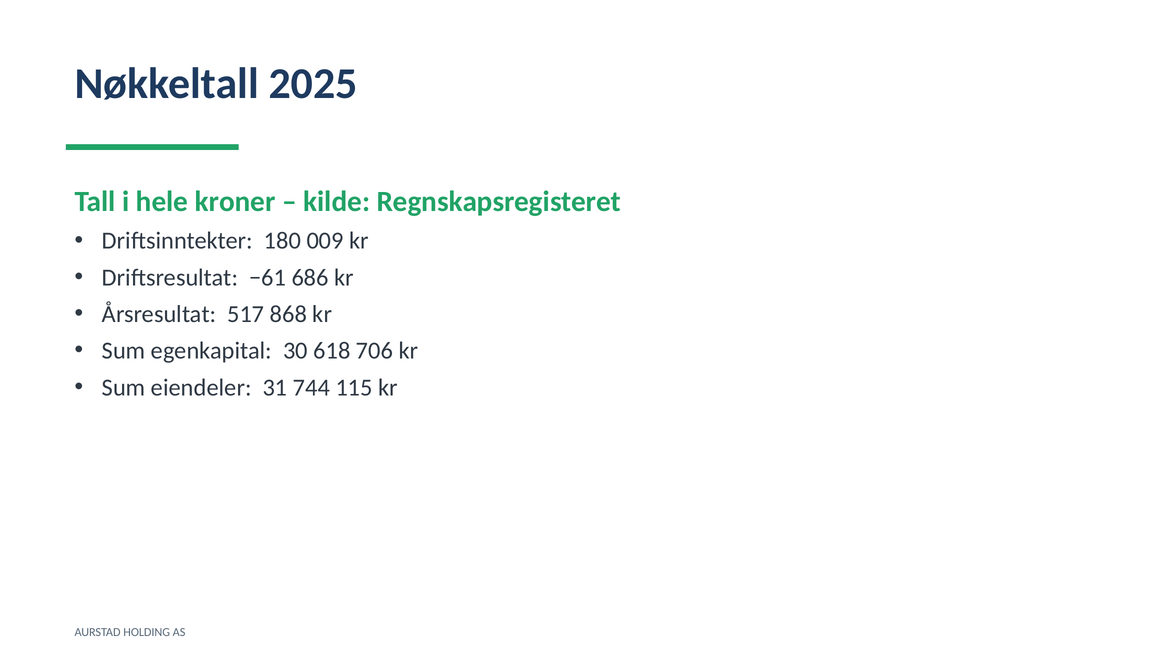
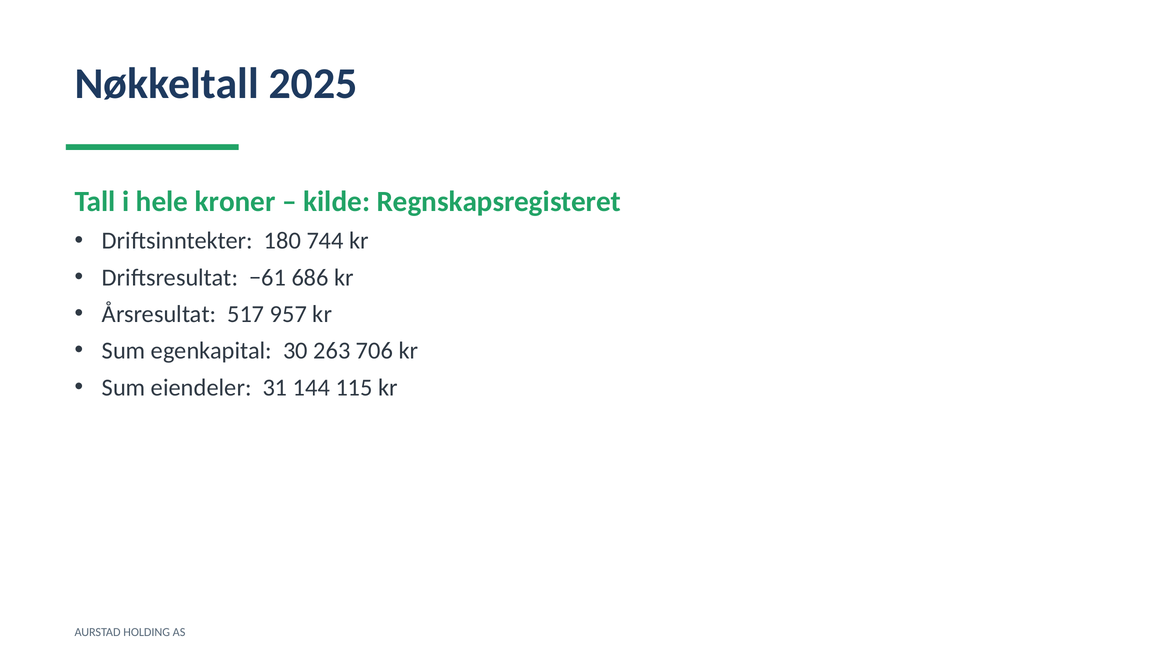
009: 009 -> 744
868: 868 -> 957
618: 618 -> 263
744: 744 -> 144
